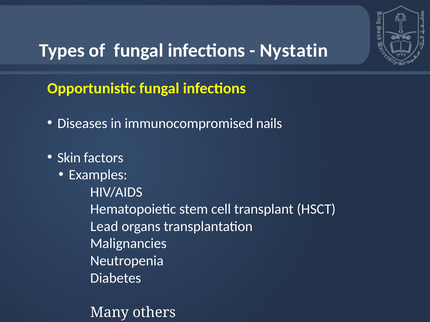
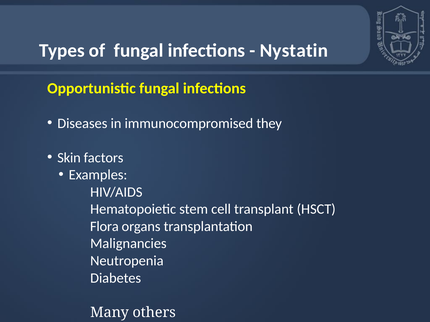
nails: nails -> they
Lead: Lead -> Flora
